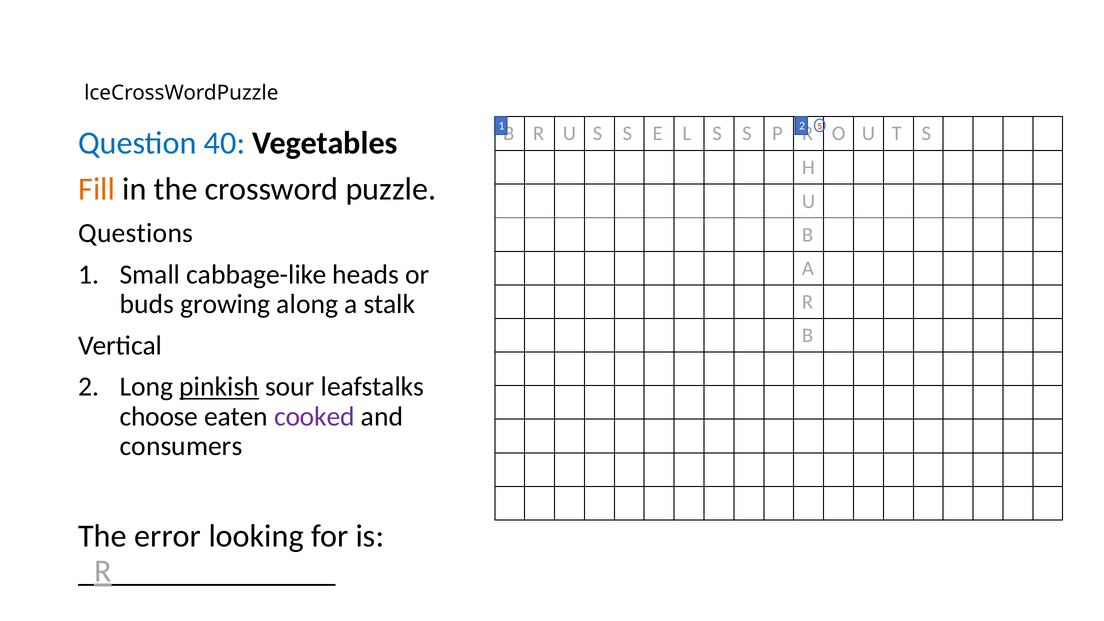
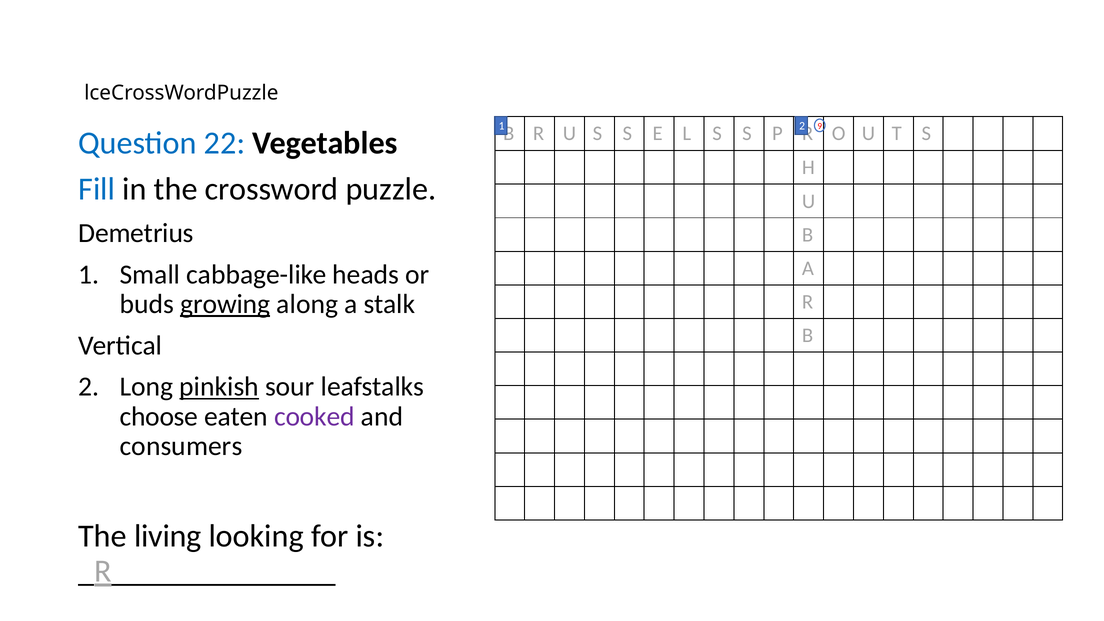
5: 5 -> 9
40: 40 -> 22
Fill colour: orange -> blue
Questions: Questions -> Demetrius
growing underline: none -> present
error: error -> living
